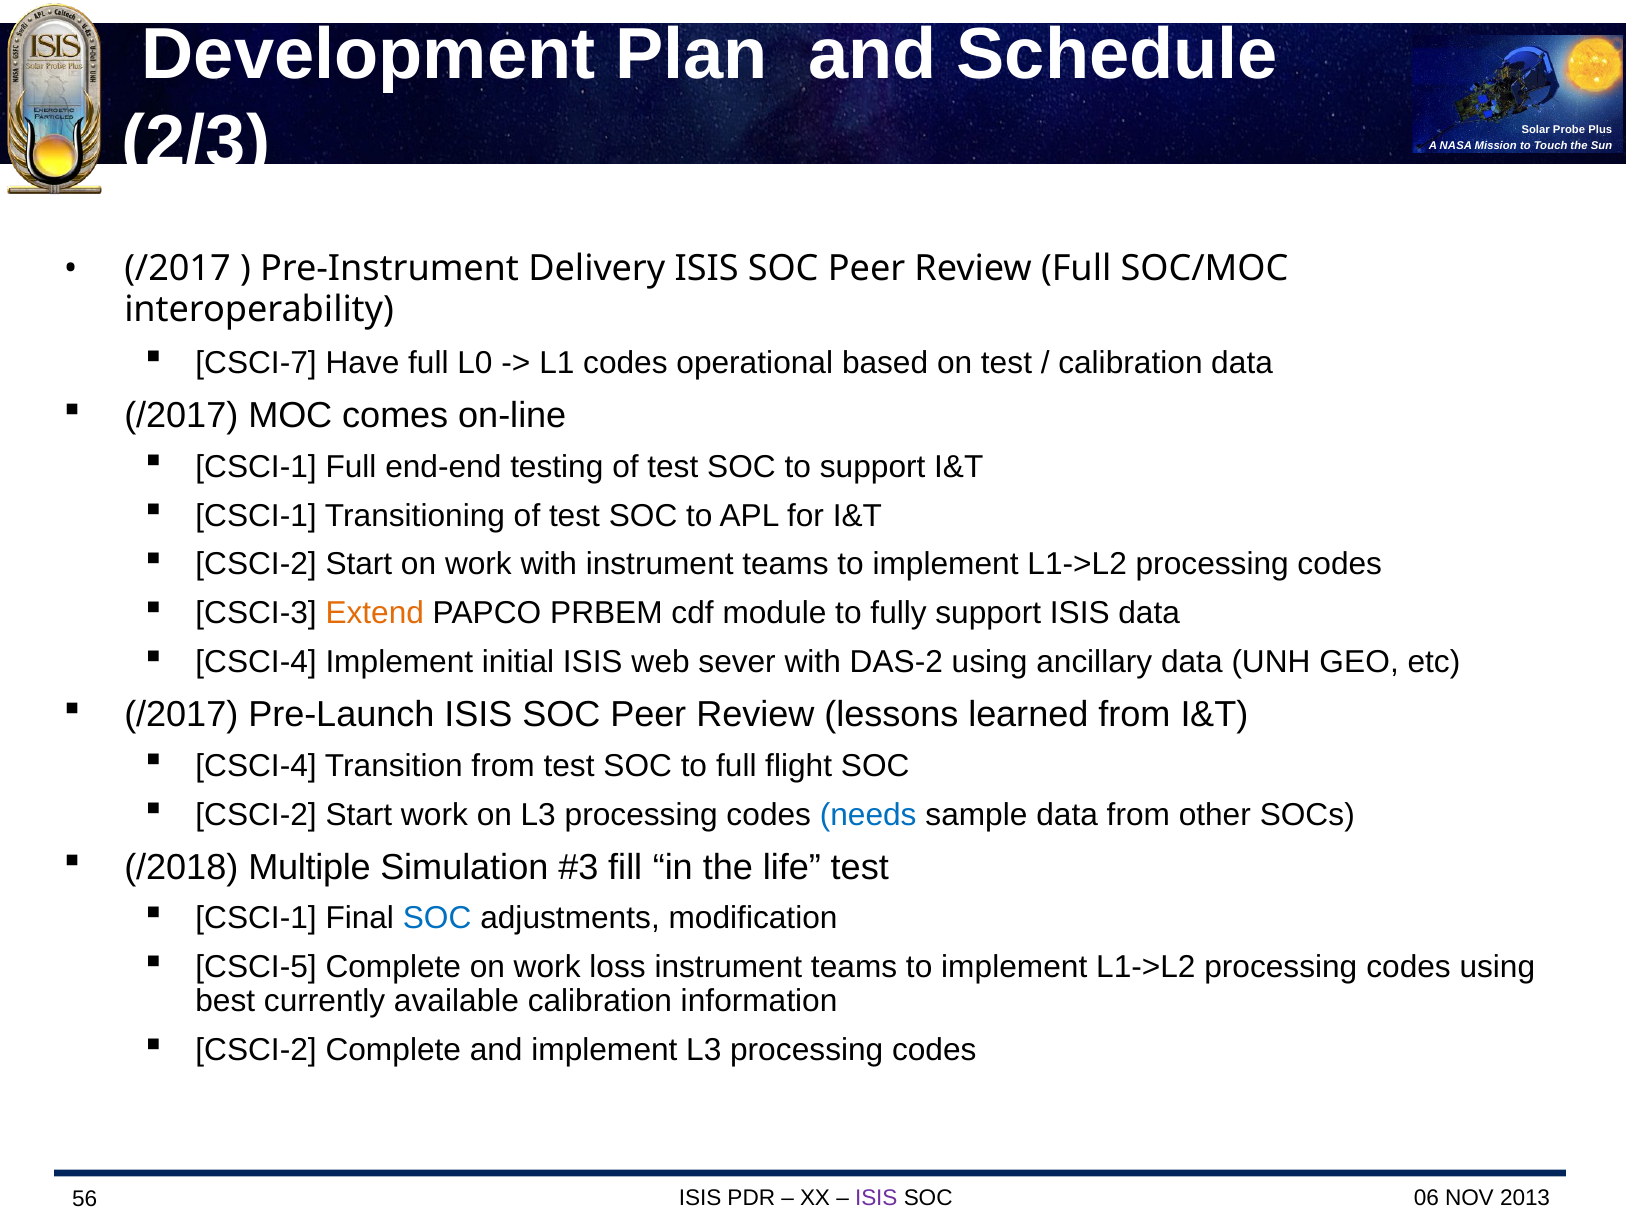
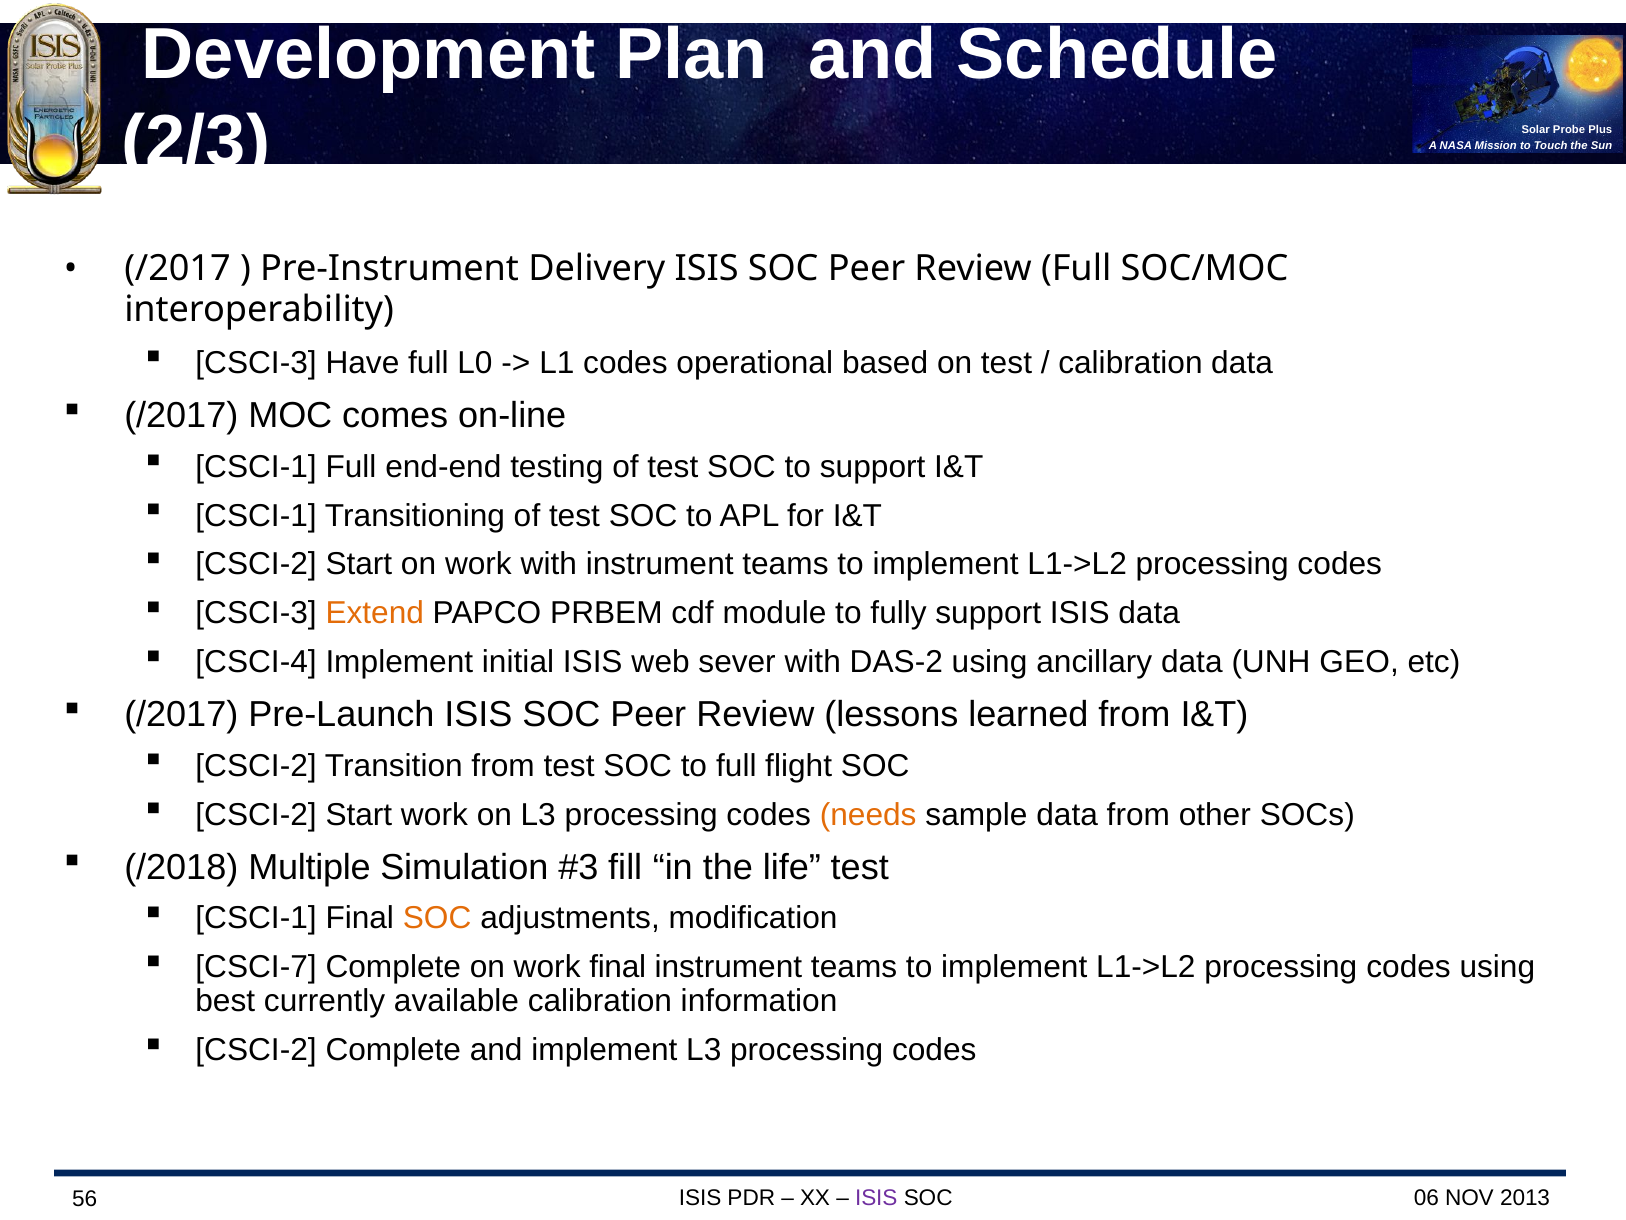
CSCI-7 at (256, 363): CSCI-7 -> CSCI-3
CSCI-4 at (256, 766): CSCI-4 -> CSCI-2
needs colour: blue -> orange
SOC at (437, 918) colour: blue -> orange
CSCI-5: CSCI-5 -> CSCI-7
work loss: loss -> final
